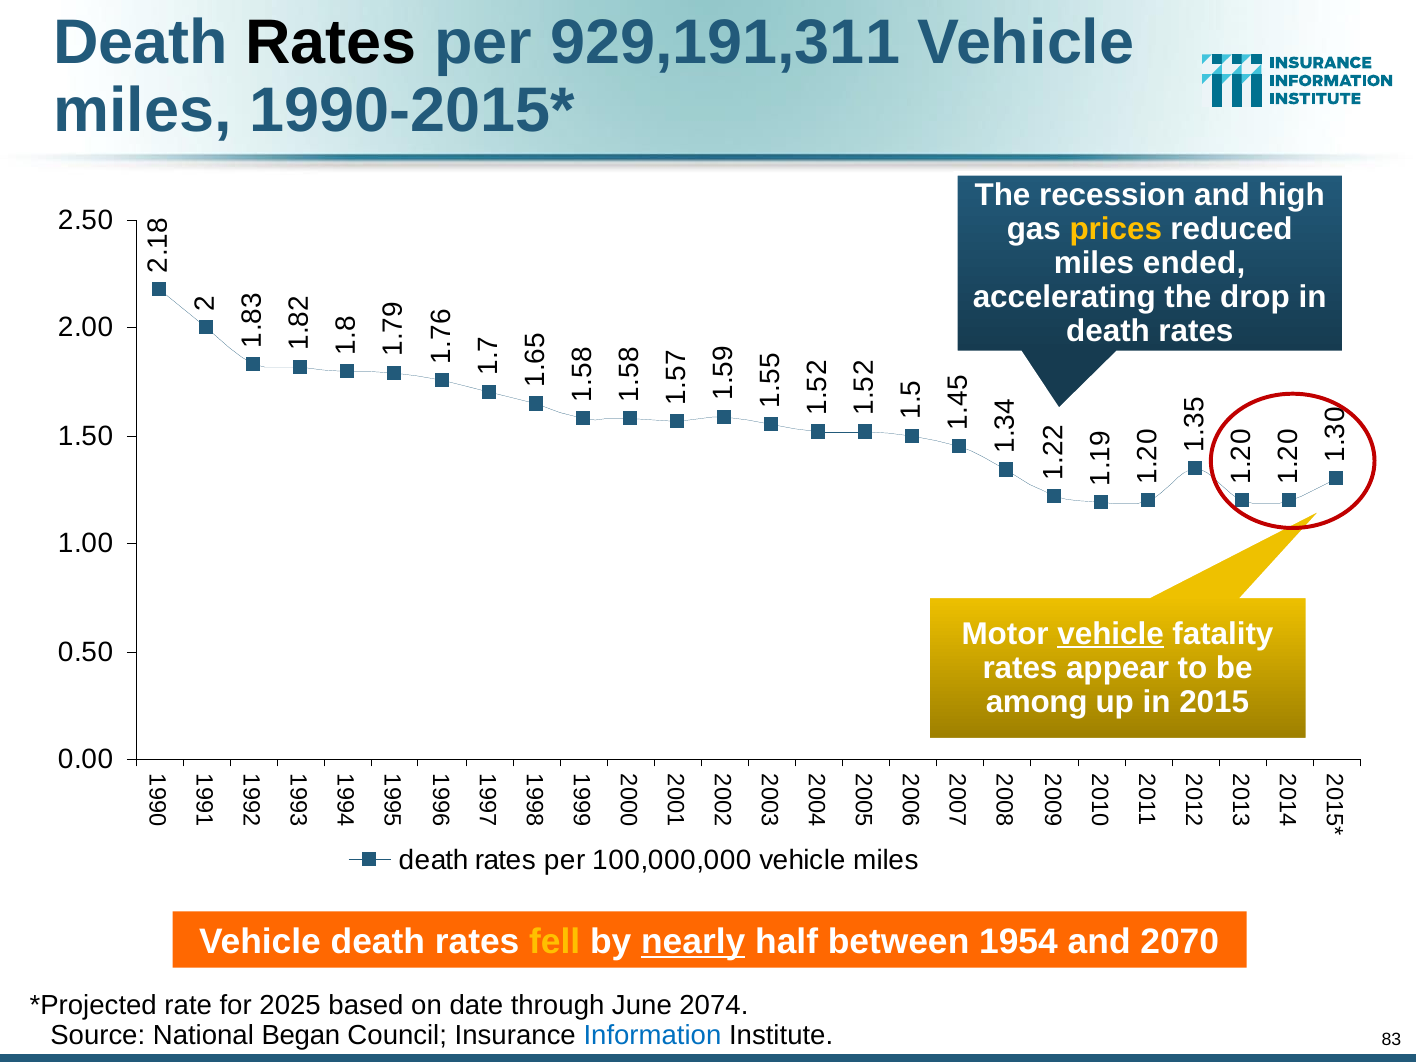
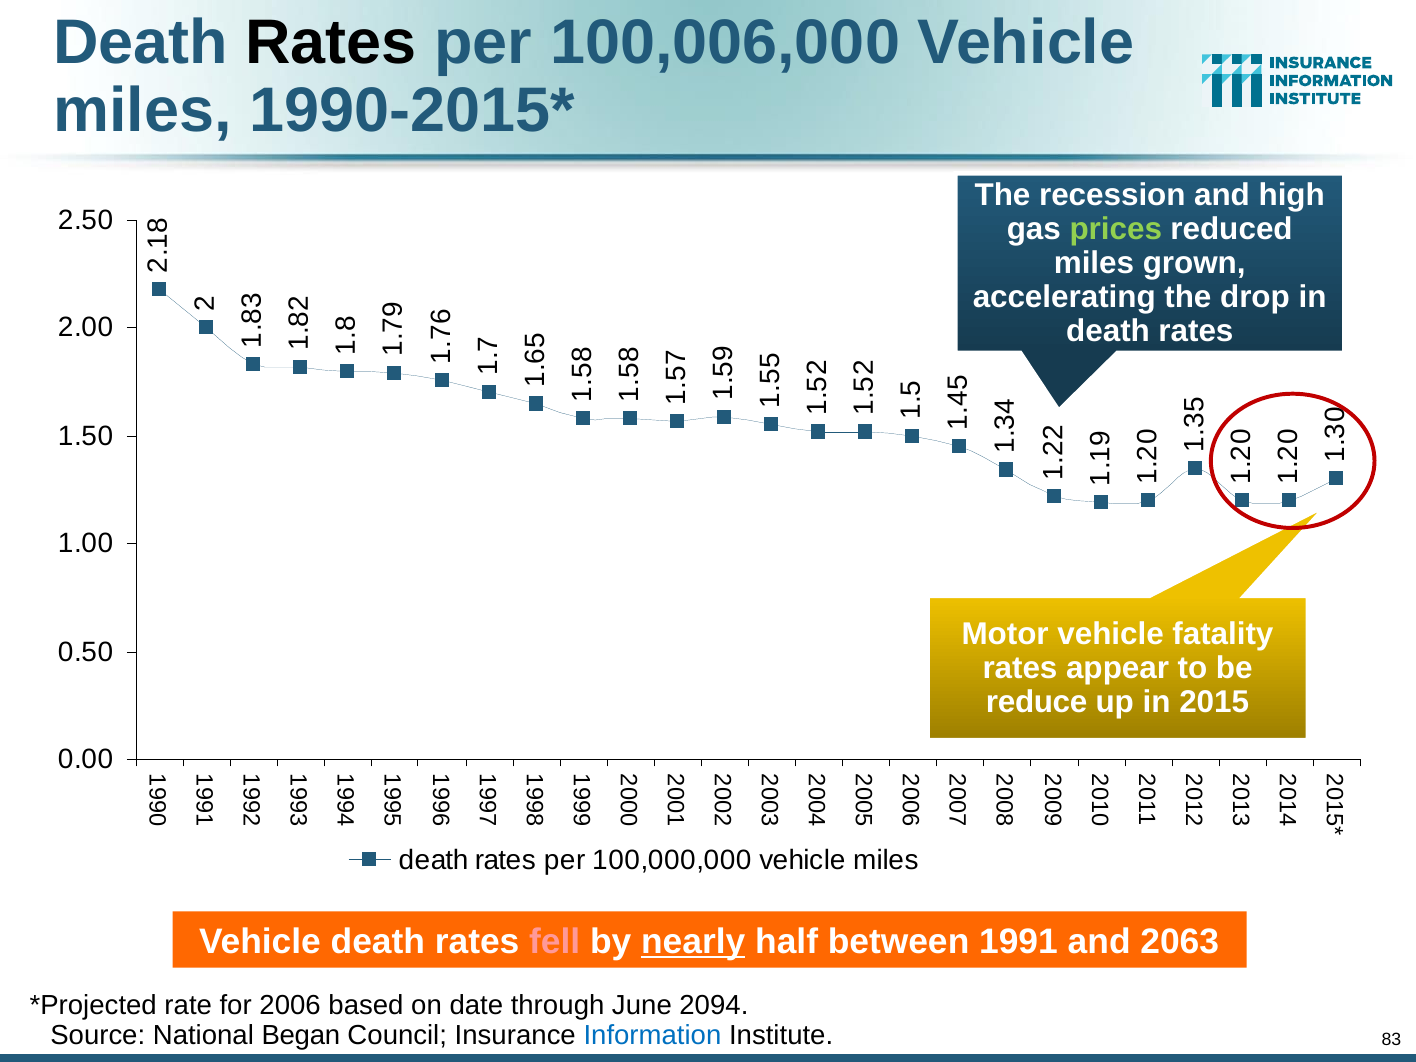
929,191,311: 929,191,311 -> 100,006,000
prices colour: yellow -> light green
ended: ended -> grown
vehicle at (1111, 634) underline: present -> none
among: among -> reduce
fell colour: yellow -> pink
1954: 1954 -> 1991
2070: 2070 -> 2063
2025: 2025 -> 2006
2074: 2074 -> 2094
